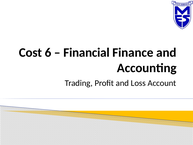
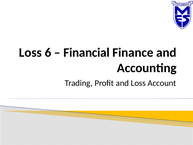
Cost at (30, 52): Cost -> Loss
